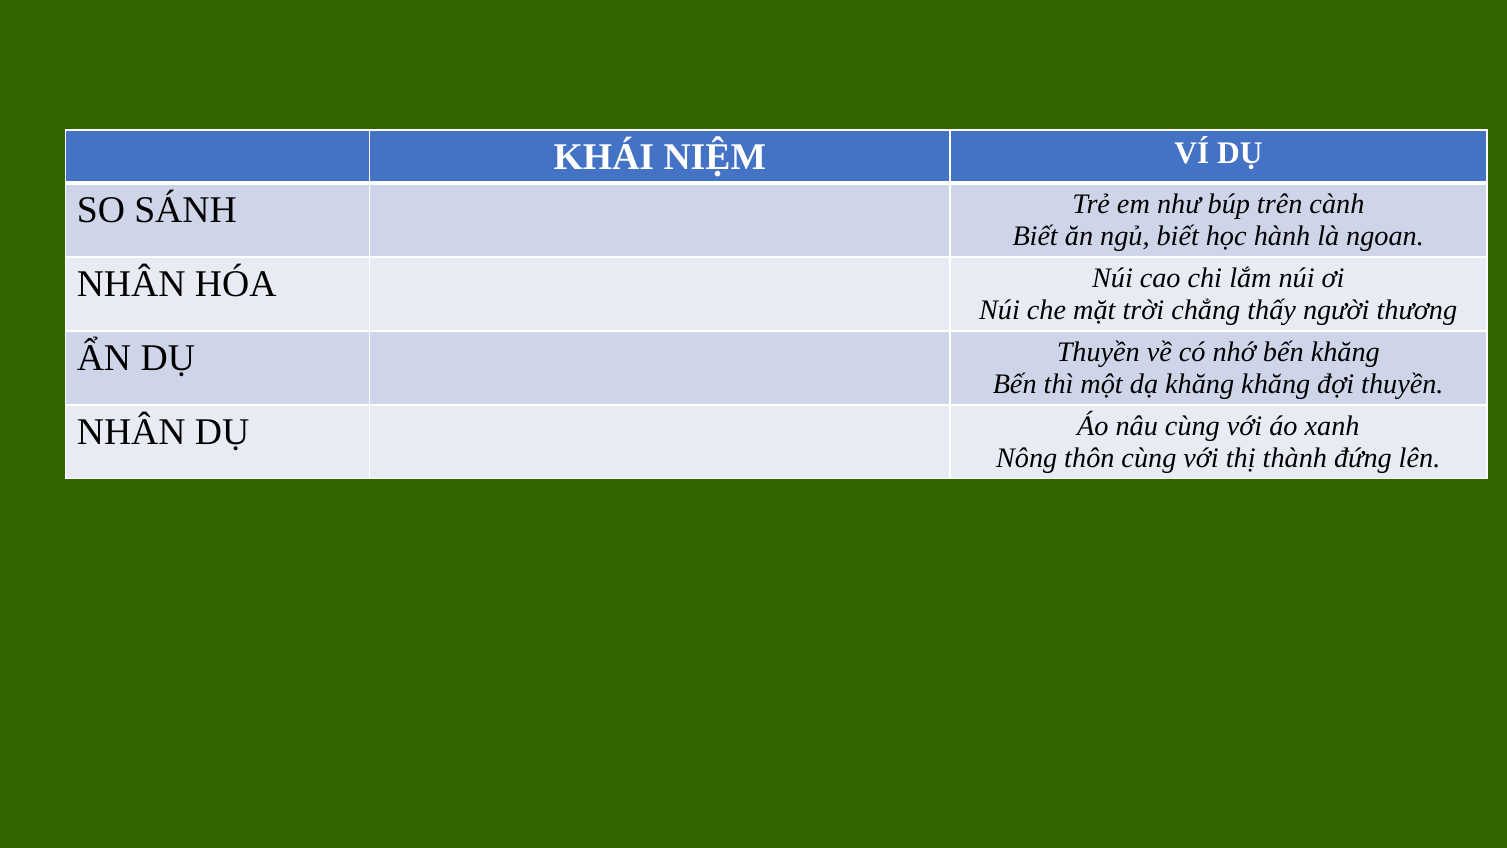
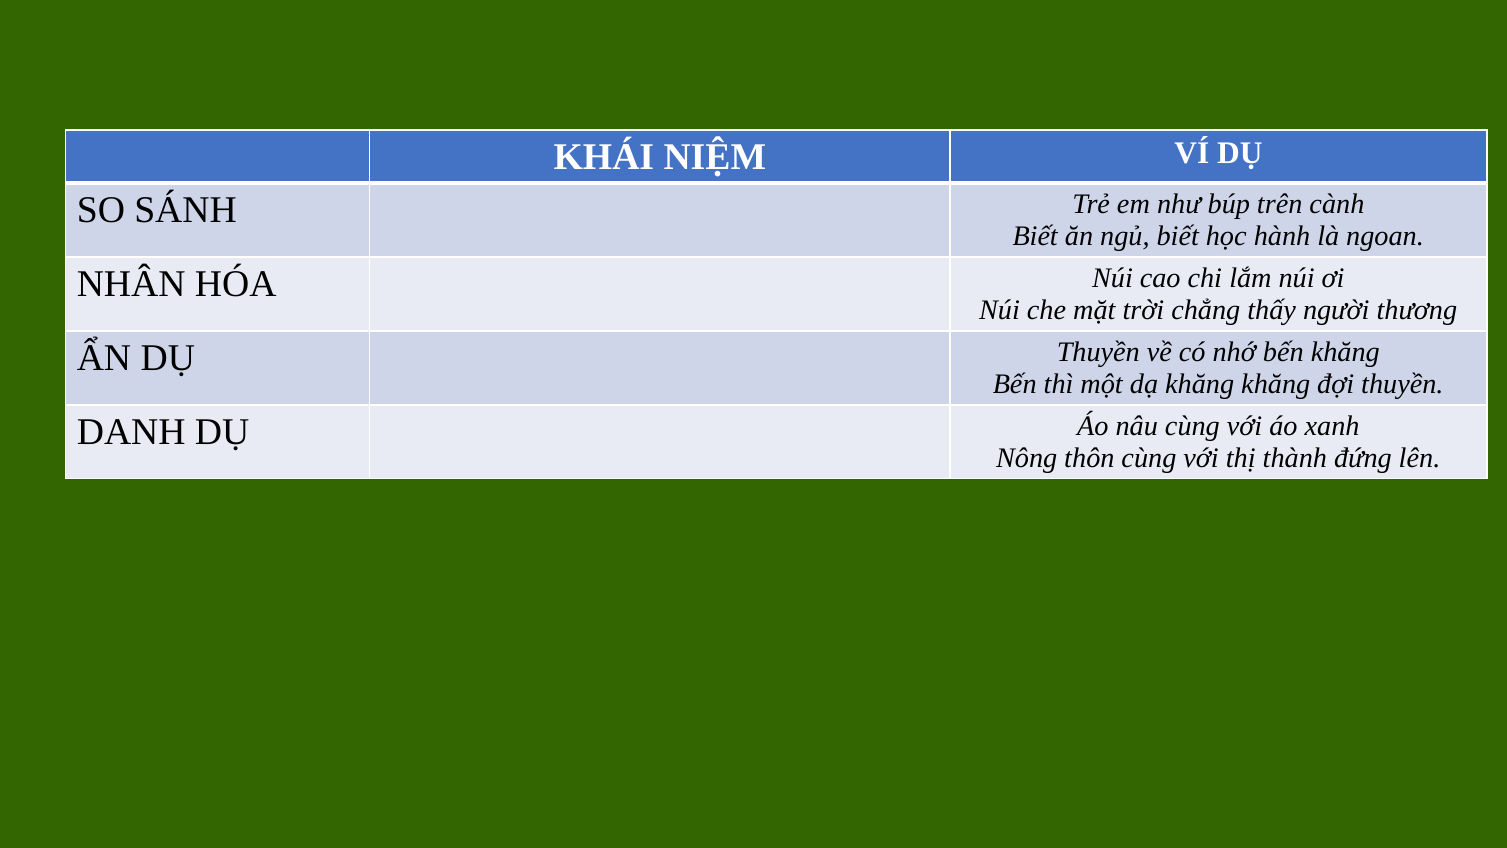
NHÂN at (131, 431): NHÂN -> DANH
